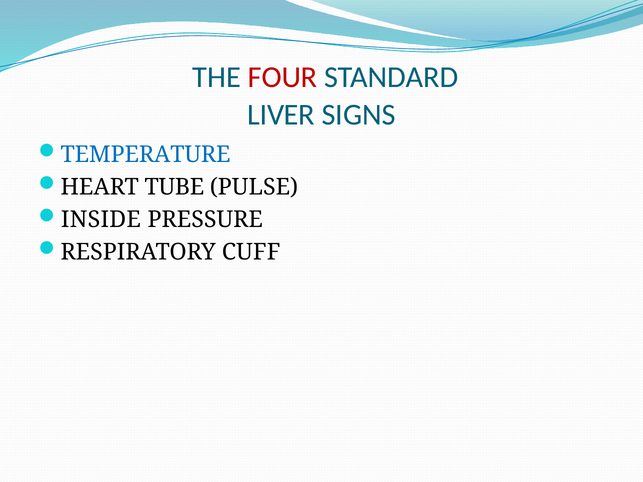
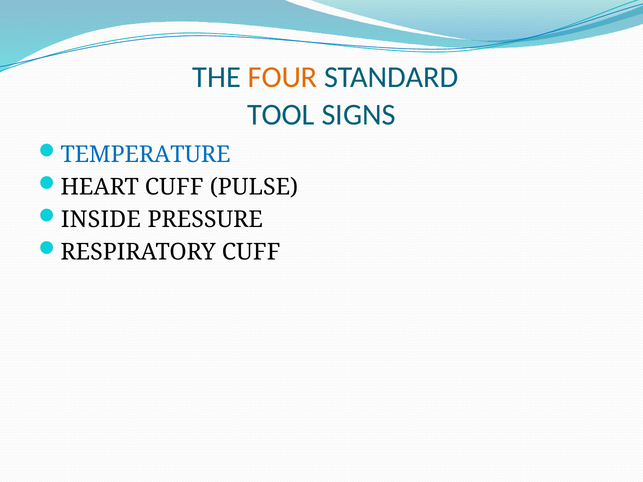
FOUR colour: red -> orange
LIVER: LIVER -> TOOL
HEART TUBE: TUBE -> CUFF
